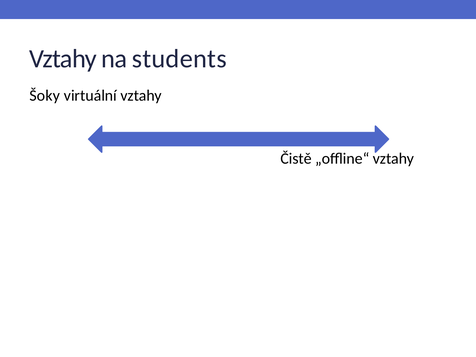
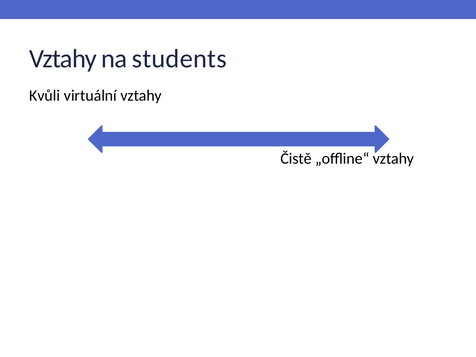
Šoky: Šoky -> Kvůli
